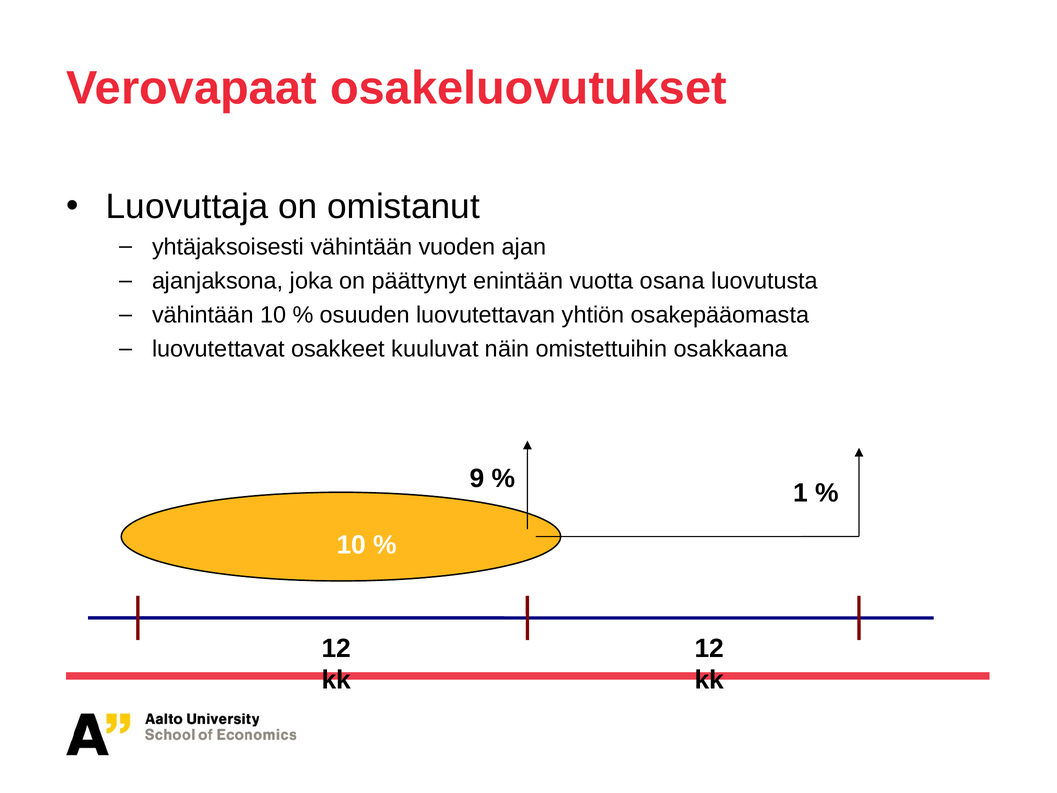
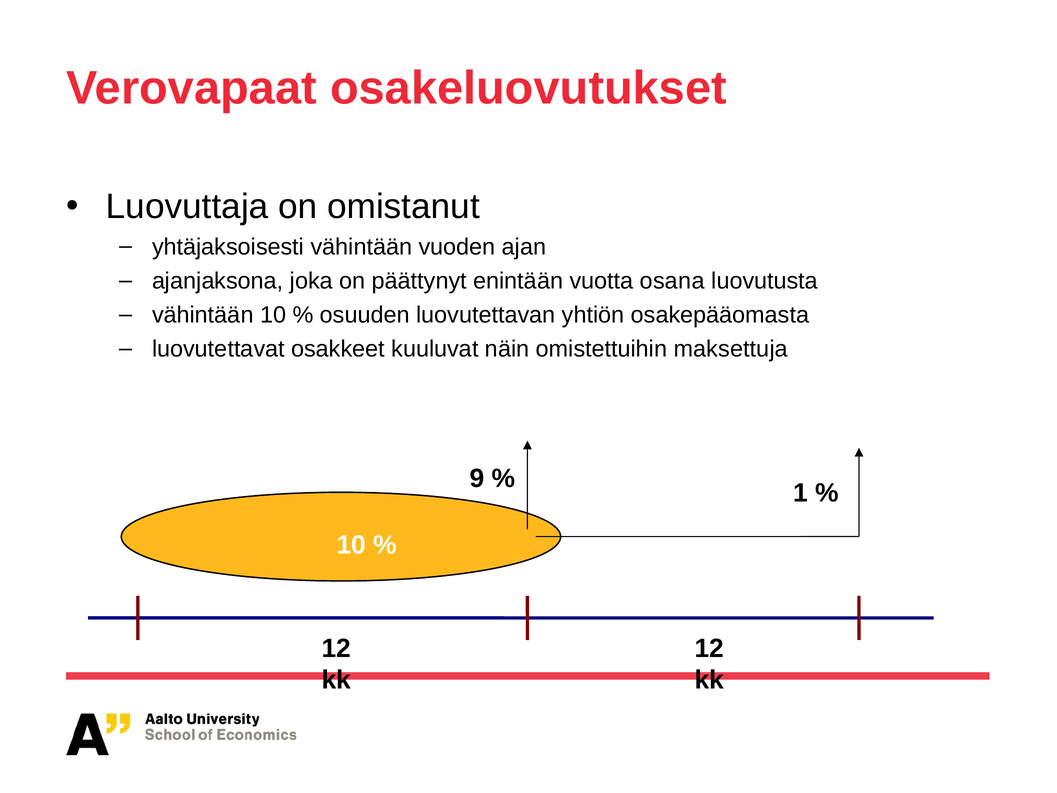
osakkaana: osakkaana -> maksettuja
